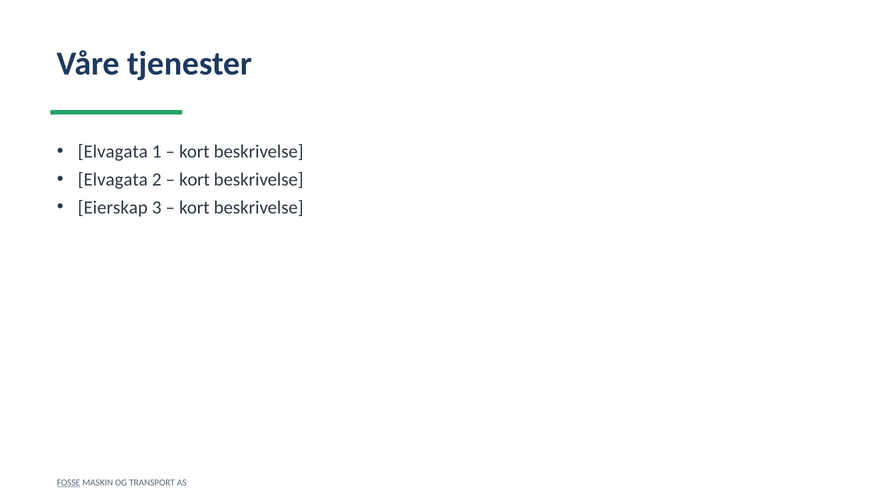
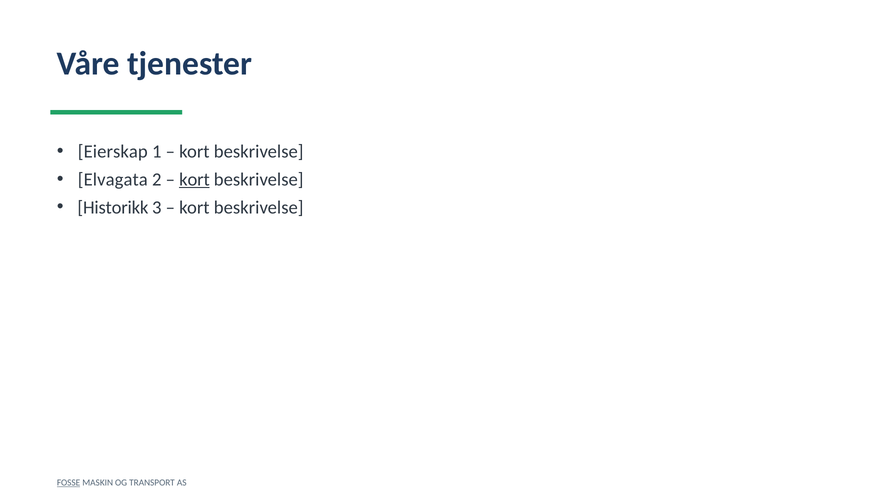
Elvagata at (113, 151): Elvagata -> Eierskap
kort at (194, 179) underline: none -> present
Eierskap: Eierskap -> Historikk
